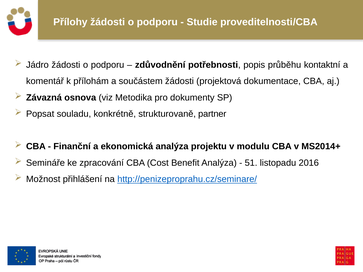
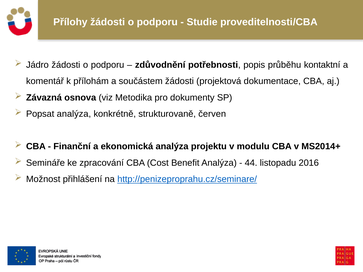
Popsat souladu: souladu -> analýza
partner: partner -> červen
51: 51 -> 44
